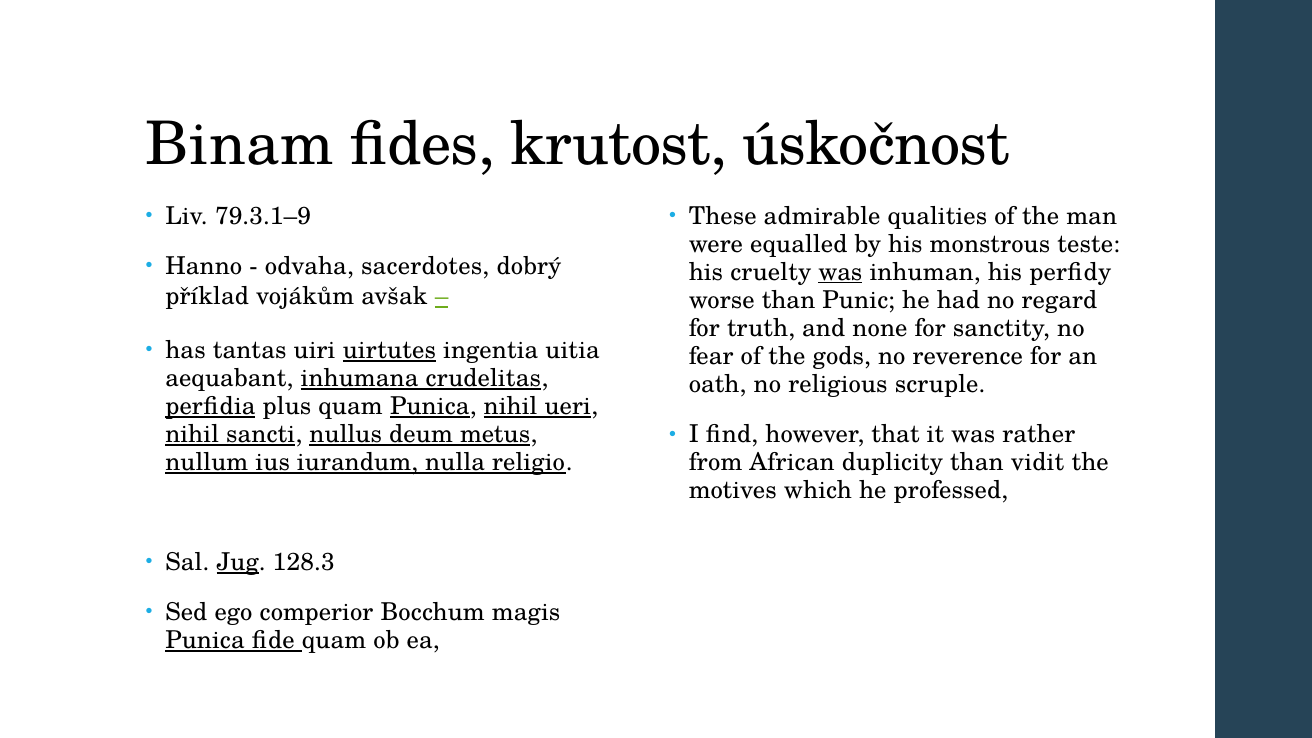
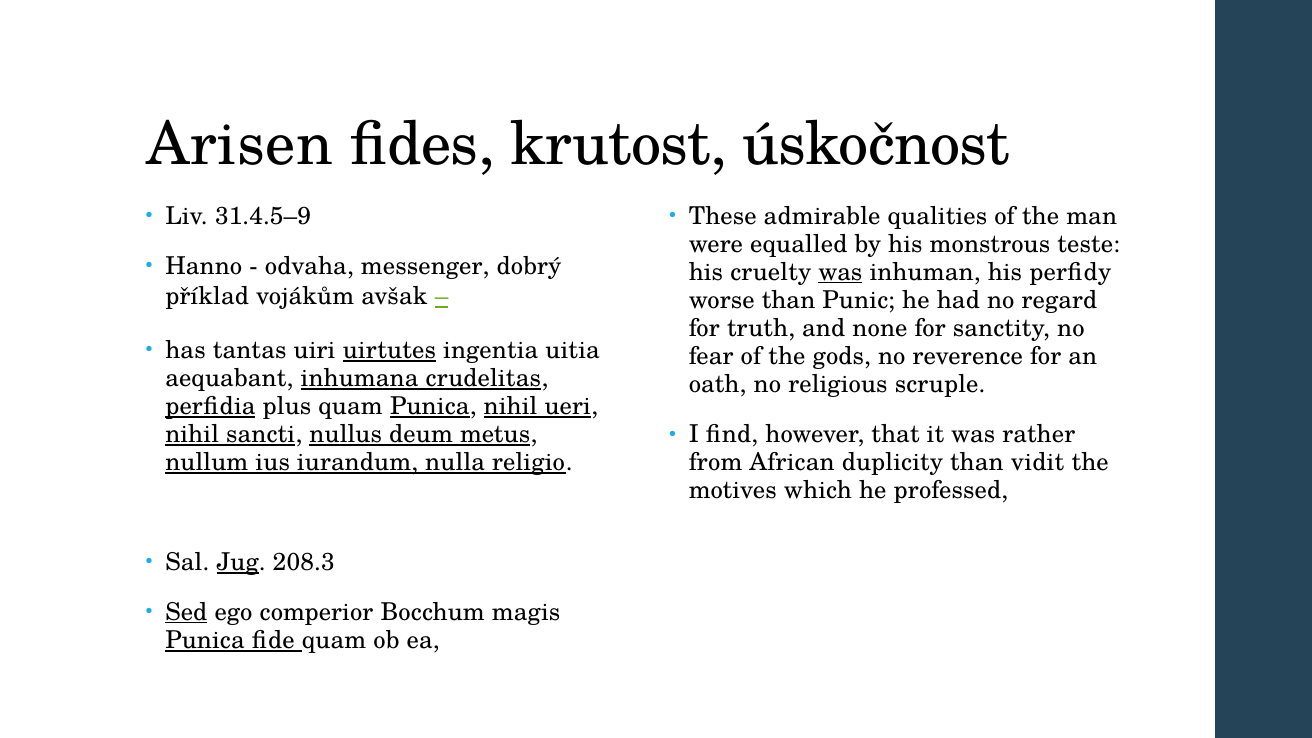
Binam: Binam -> Arisen
79.3.1–9: 79.3.1–9 -> 31.4.5–9
sacerdotes: sacerdotes -> messenger
128.3: 128.3 -> 208.3
Sed underline: none -> present
